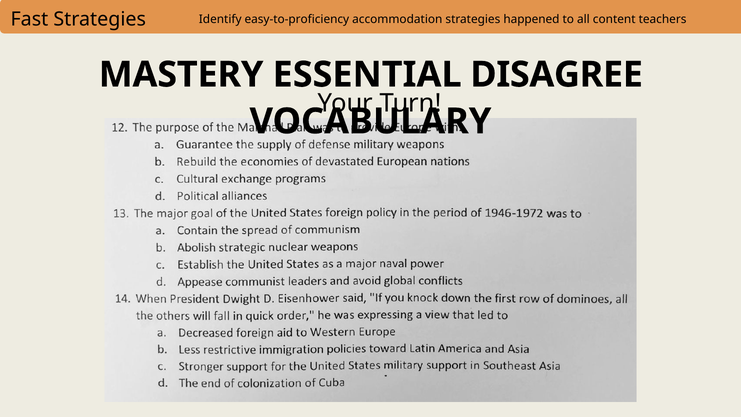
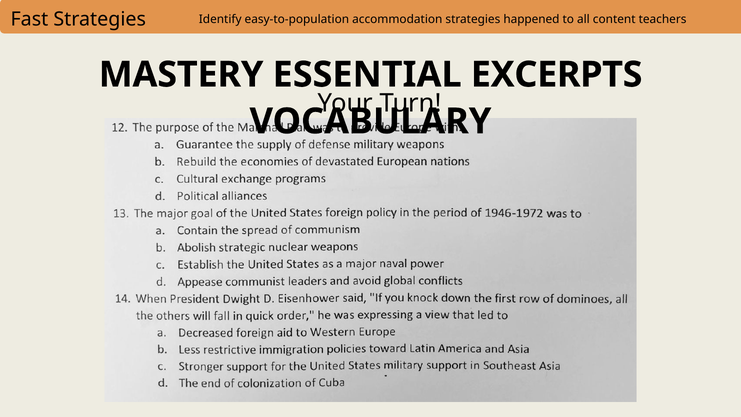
easy-to-proficiency: easy-to-proficiency -> easy-to-population
DISAGREE: DISAGREE -> EXCERPTS
